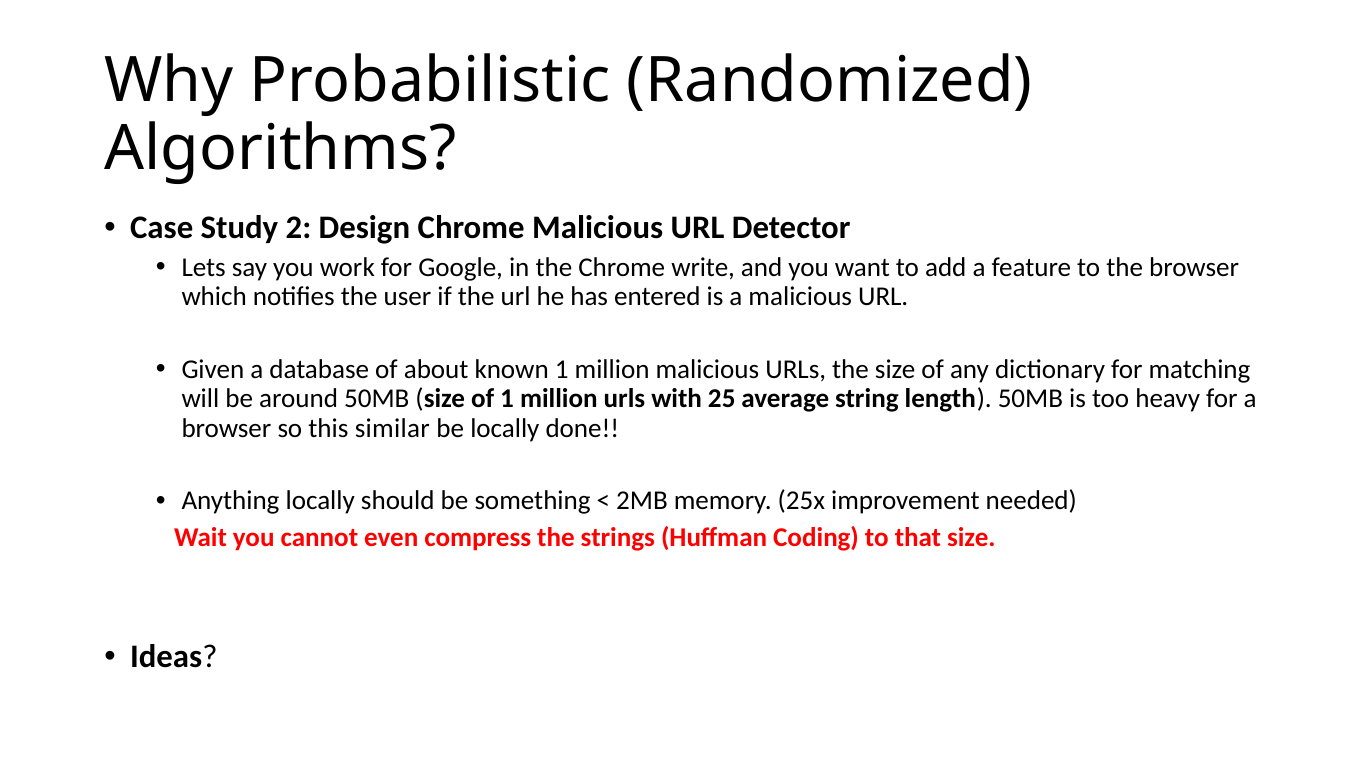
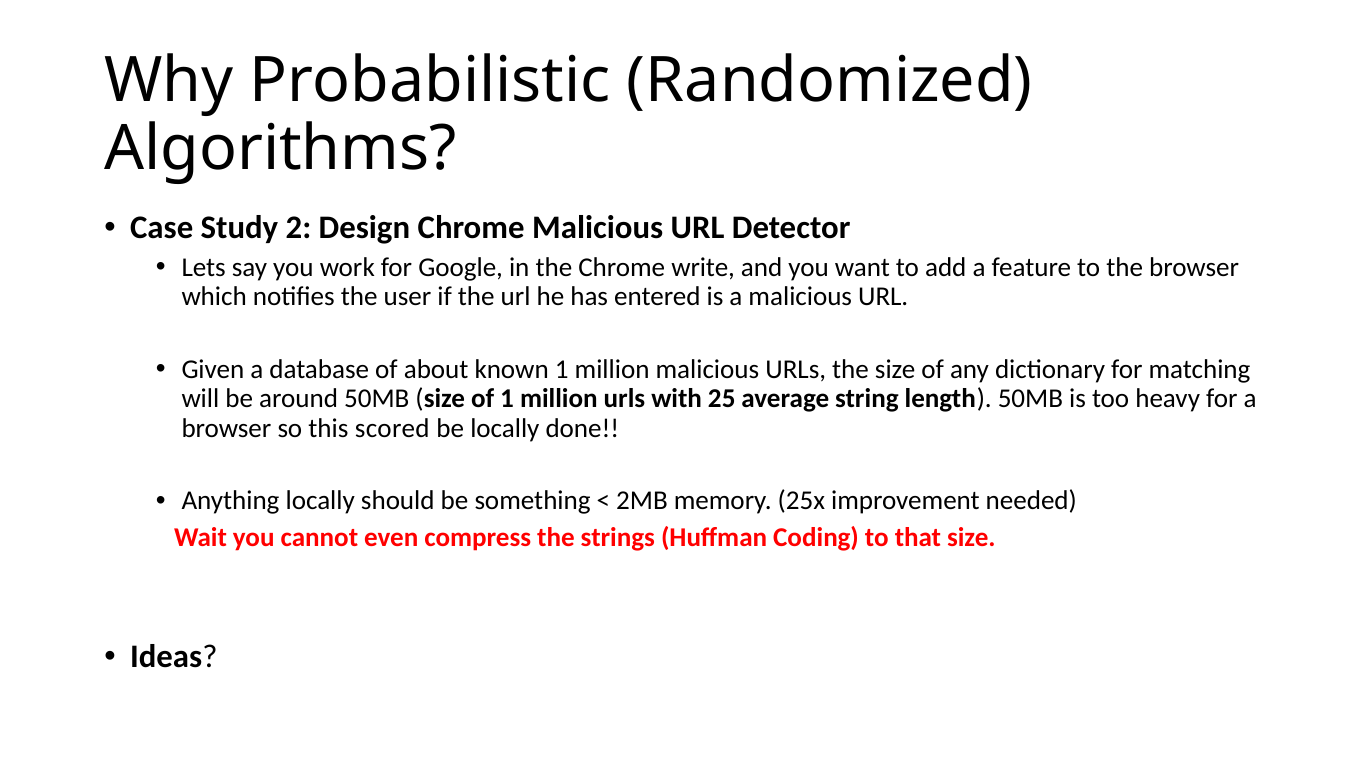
similar: similar -> scored
